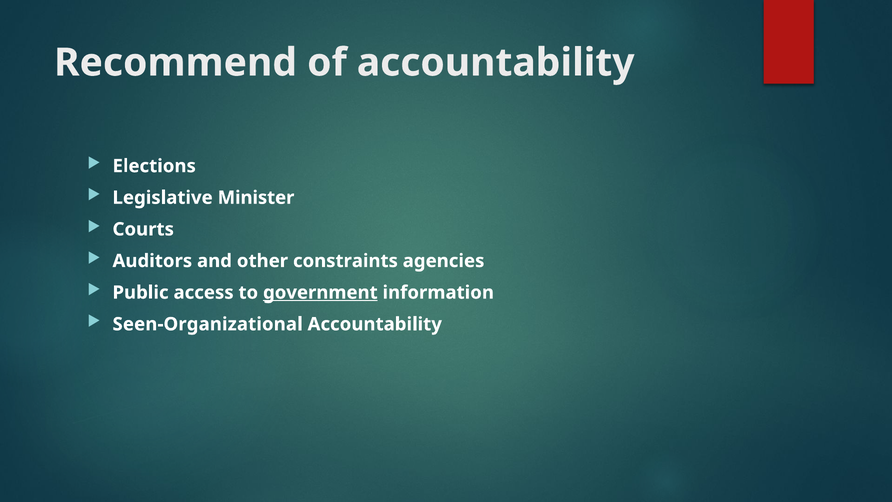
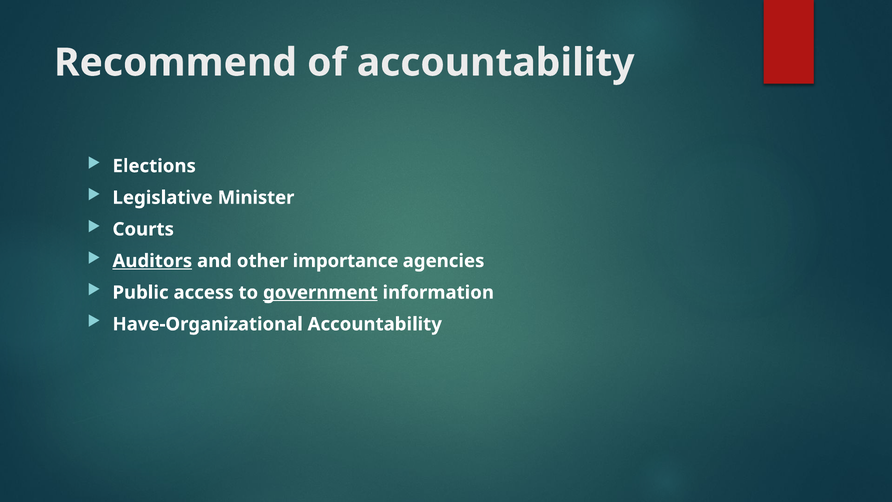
Auditors underline: none -> present
constraints: constraints -> importance
Seen-Organizational: Seen-Organizational -> Have-Organizational
